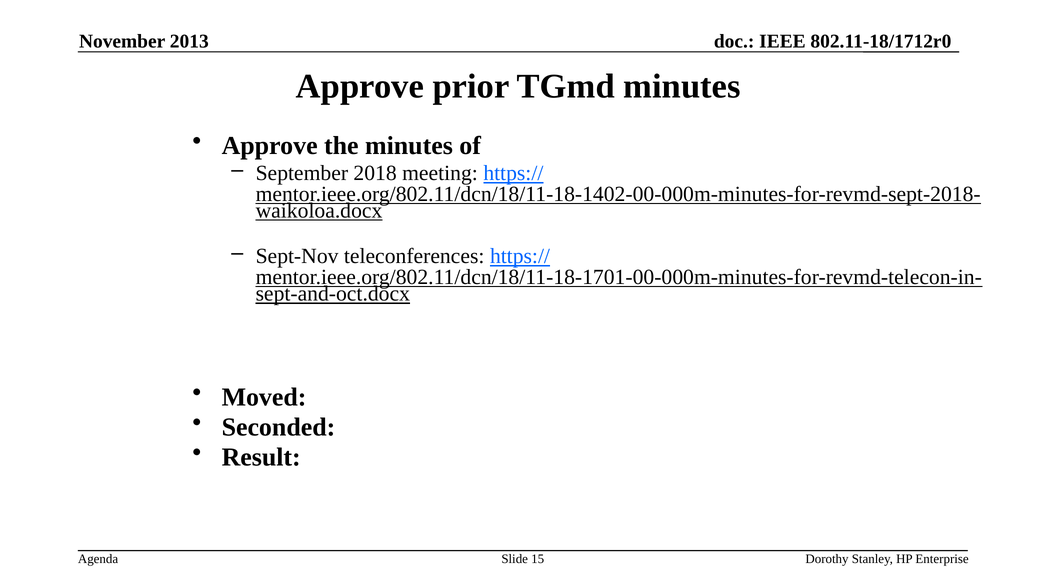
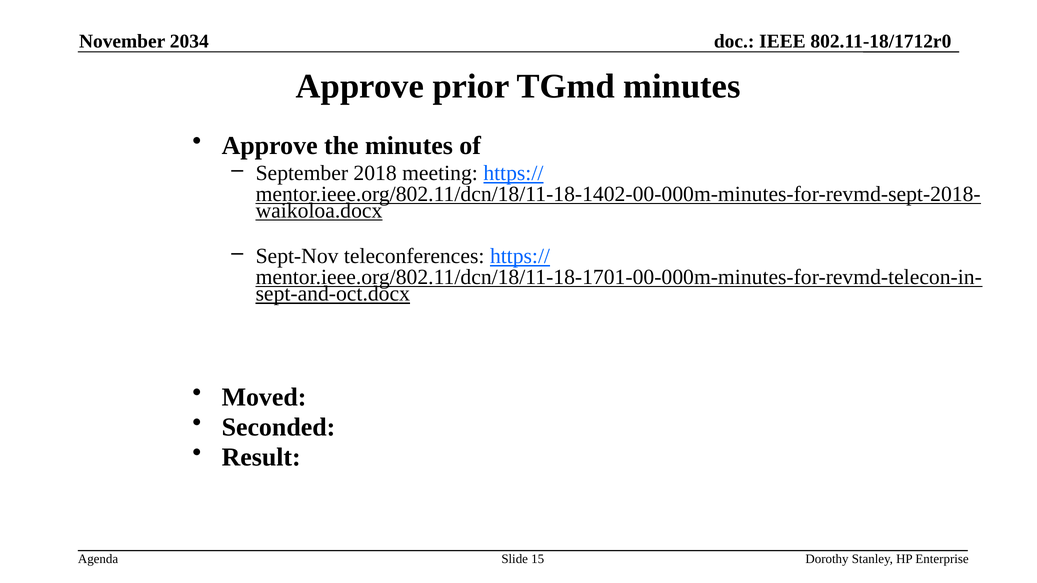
2013: 2013 -> 2034
